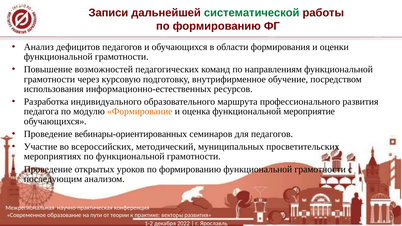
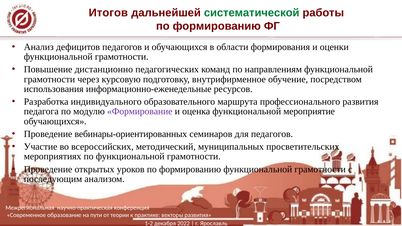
Записи: Записи -> Итогов
возможностей: возможностей -> дистанционно
информационно-естественных: информационно-естественных -> информационно-еженедельные
Формирование colour: orange -> purple
